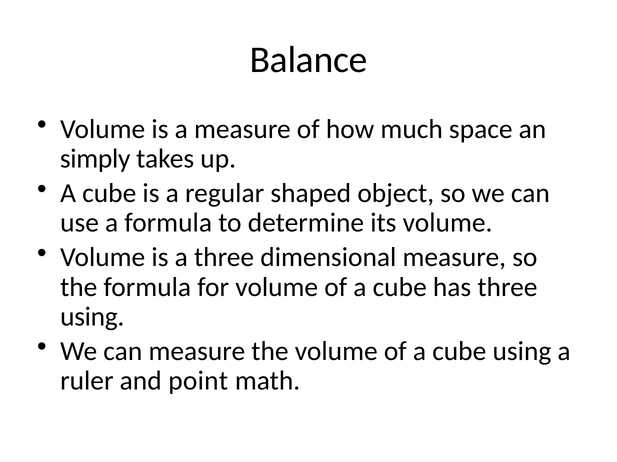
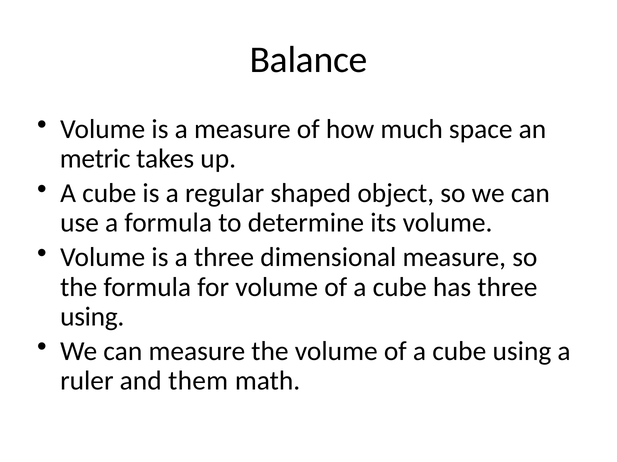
simply: simply -> metric
point: point -> them
